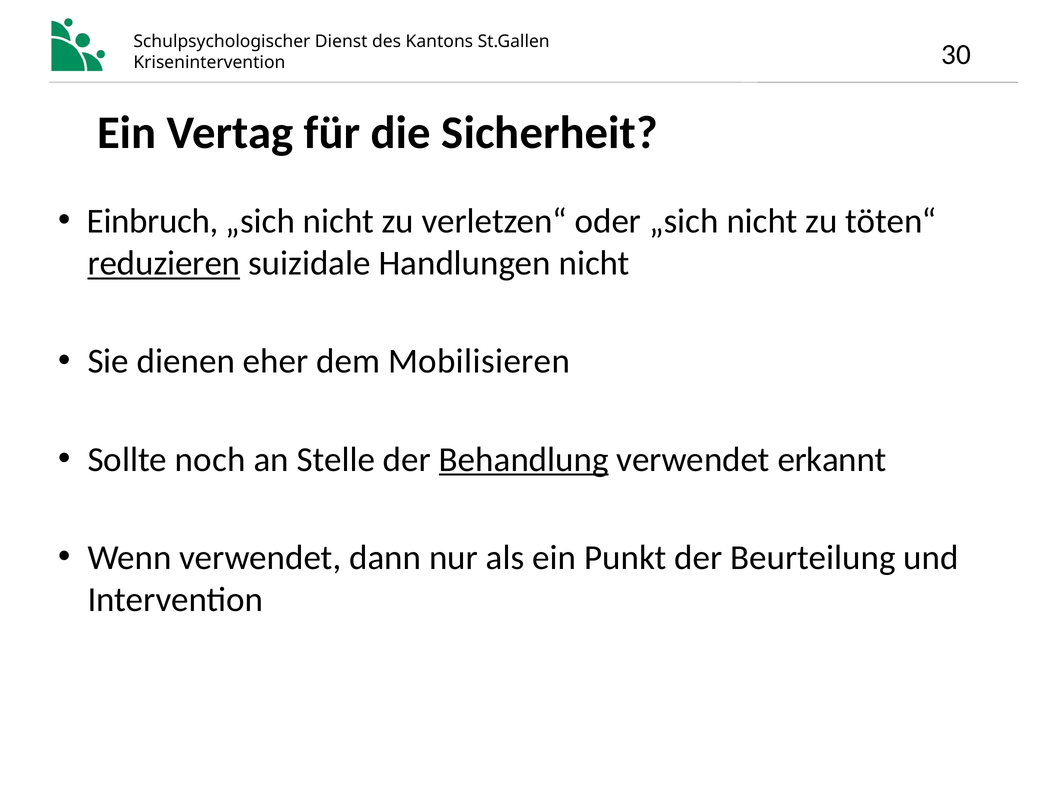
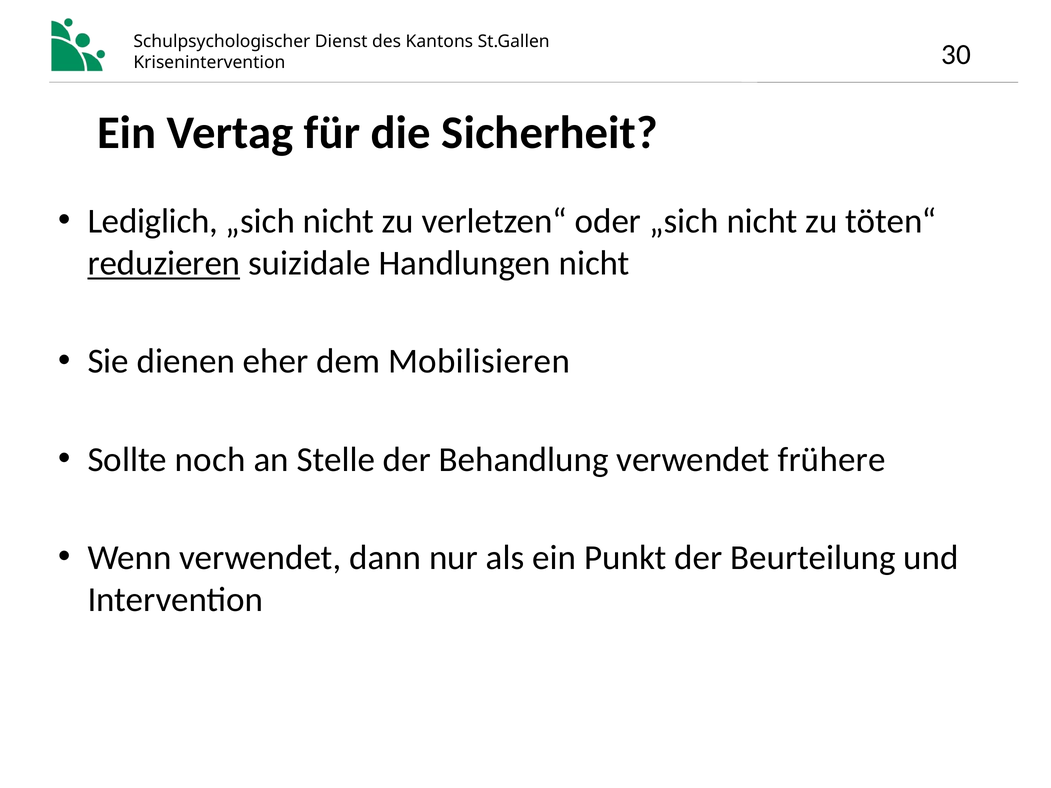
Einbruch: Einbruch -> Lediglich
Behandlung underline: present -> none
erkannt: erkannt -> frühere
